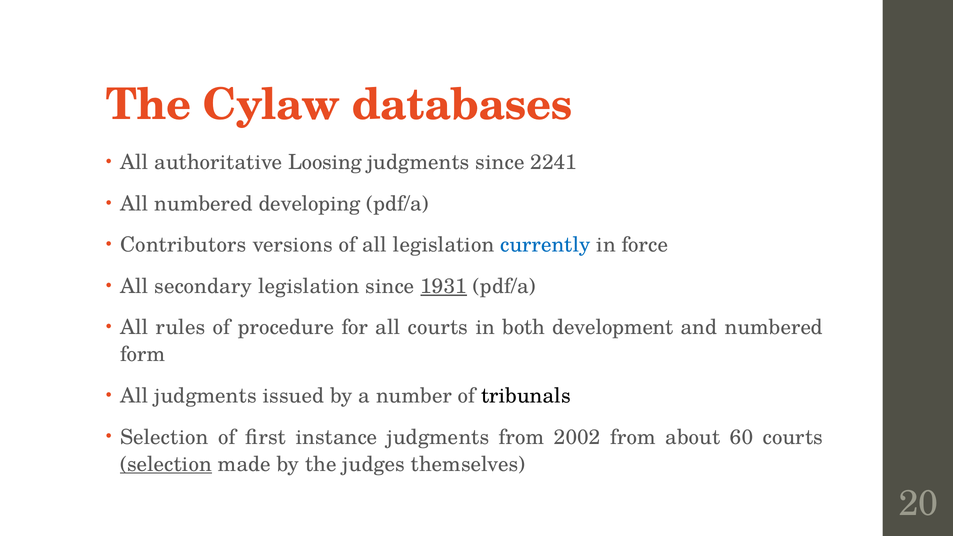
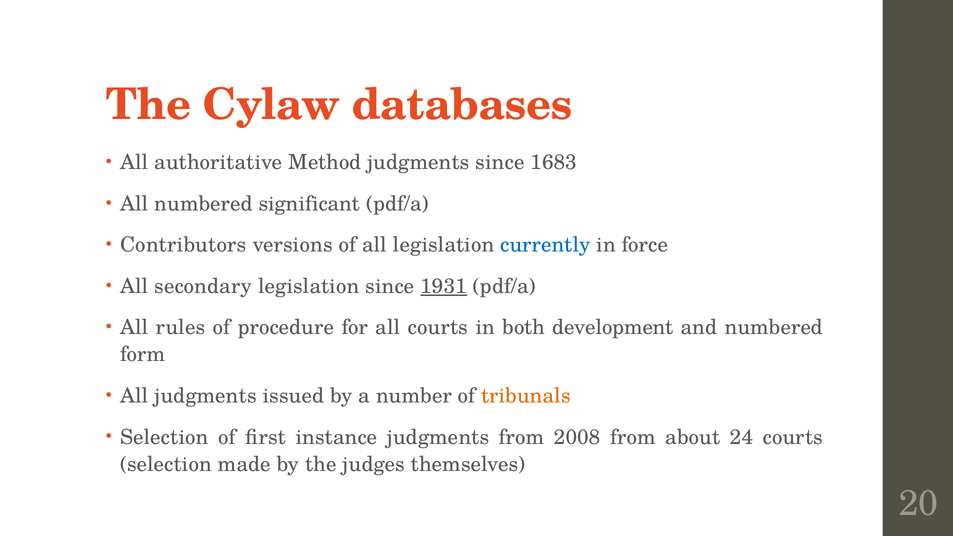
Loosing: Loosing -> Method
2241: 2241 -> 1683
developing: developing -> significant
tribunals colour: black -> orange
2002: 2002 -> 2008
60: 60 -> 24
selection at (166, 464) underline: present -> none
